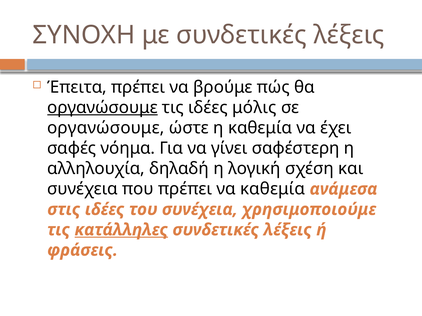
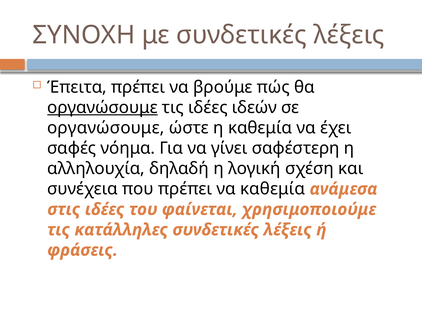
μόλις: μόλις -> ιδεών
του συνέχεια: συνέχεια -> φαίνεται
κατάλληλες underline: present -> none
